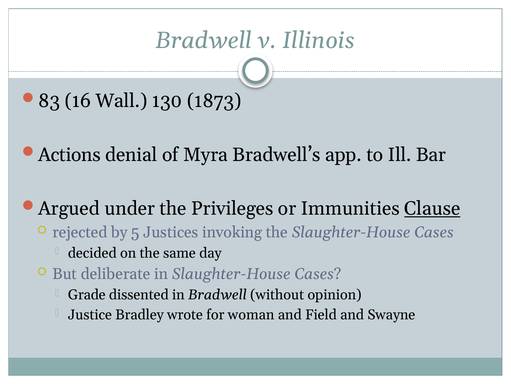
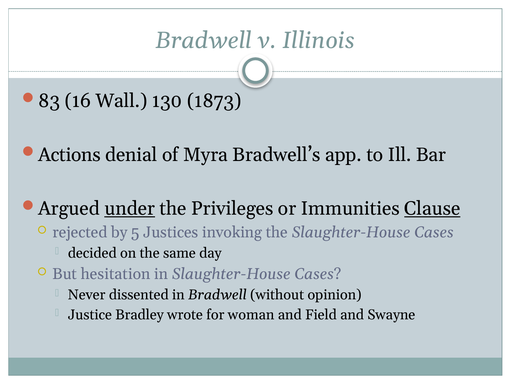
under underline: none -> present
deliberate: deliberate -> hesitation
Grade: Grade -> Never
